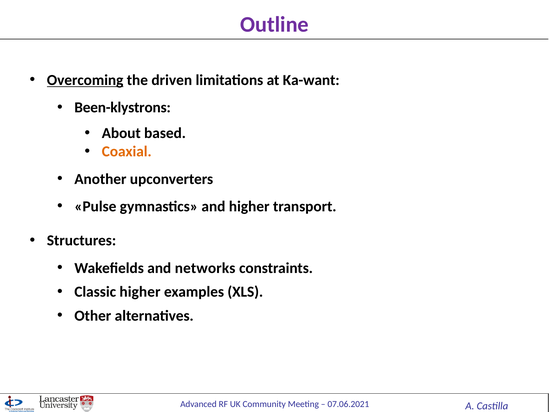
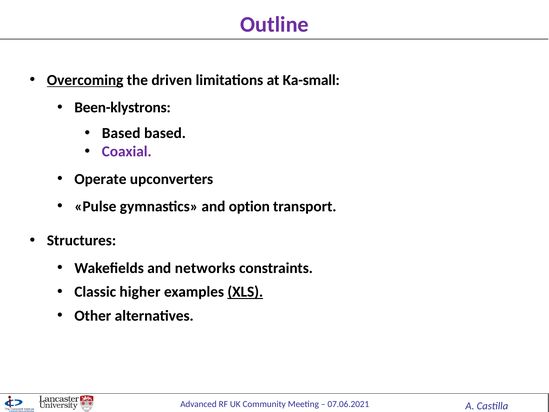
Ka-want: Ka-want -> Ka-small
About at (121, 133): About -> Based
Coaxial colour: orange -> purple
Another: Another -> Operate
and higher: higher -> option
XLS underline: none -> present
